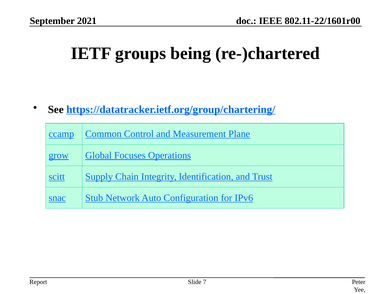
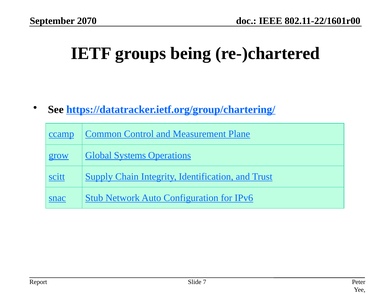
2021: 2021 -> 2070
Focuses: Focuses -> Systems
